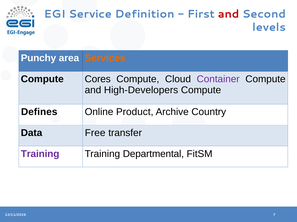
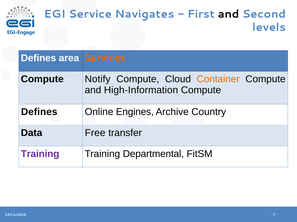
Definition: Definition -> Navigates
and at (229, 14) colour: red -> black
Punchy at (38, 58): Punchy -> Defines
Cores: Cores -> Notify
Container colour: purple -> orange
High-Developers: High-Developers -> High-Information
Product: Product -> Engines
